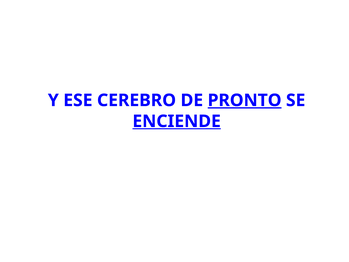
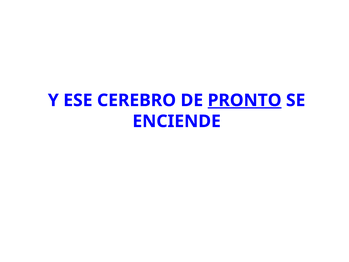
ENCIENDE underline: present -> none
